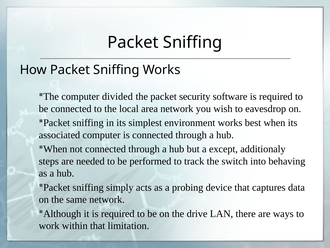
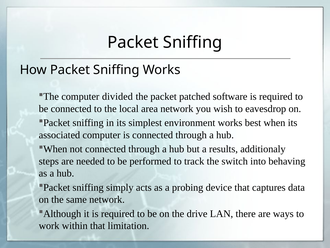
security: security -> patched
except: except -> results
